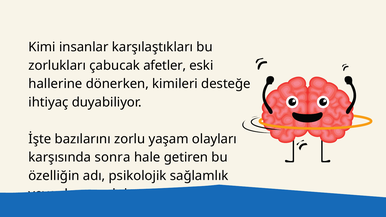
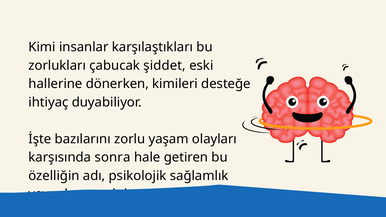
afetler: afetler -> şiddet
